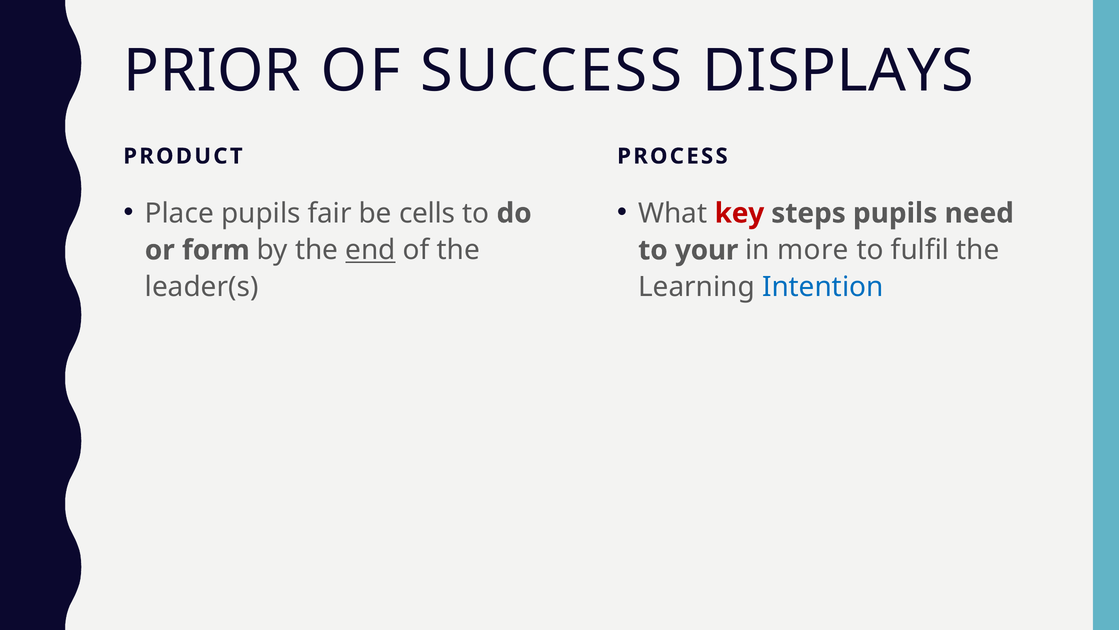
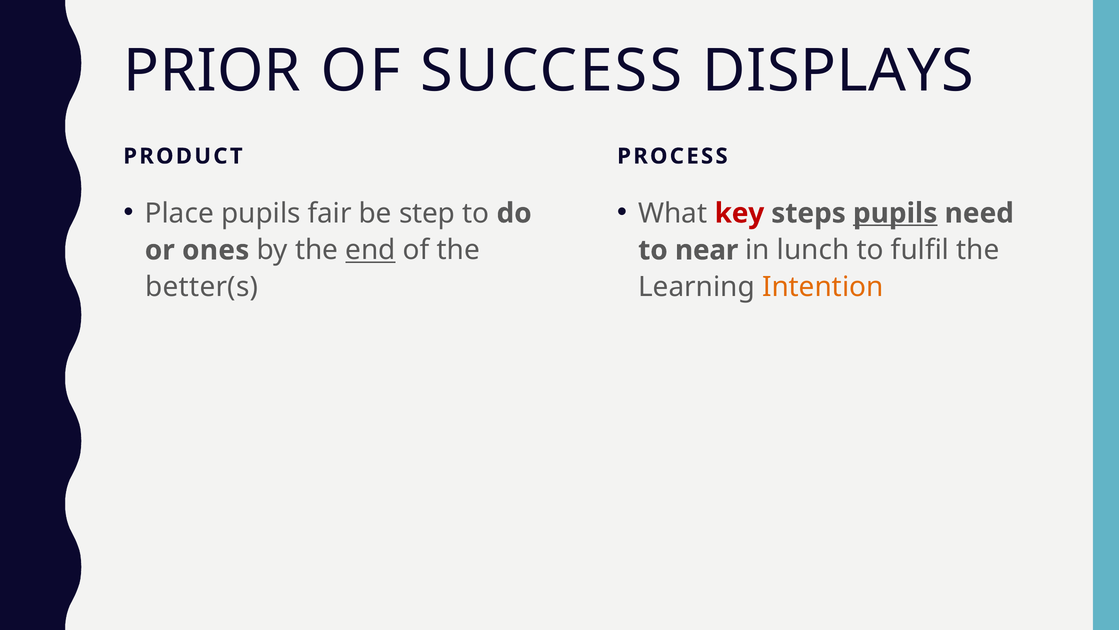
cells: cells -> step
pupils at (895, 213) underline: none -> present
form: form -> ones
your: your -> near
more: more -> lunch
leader(s: leader(s -> better(s
Intention colour: blue -> orange
